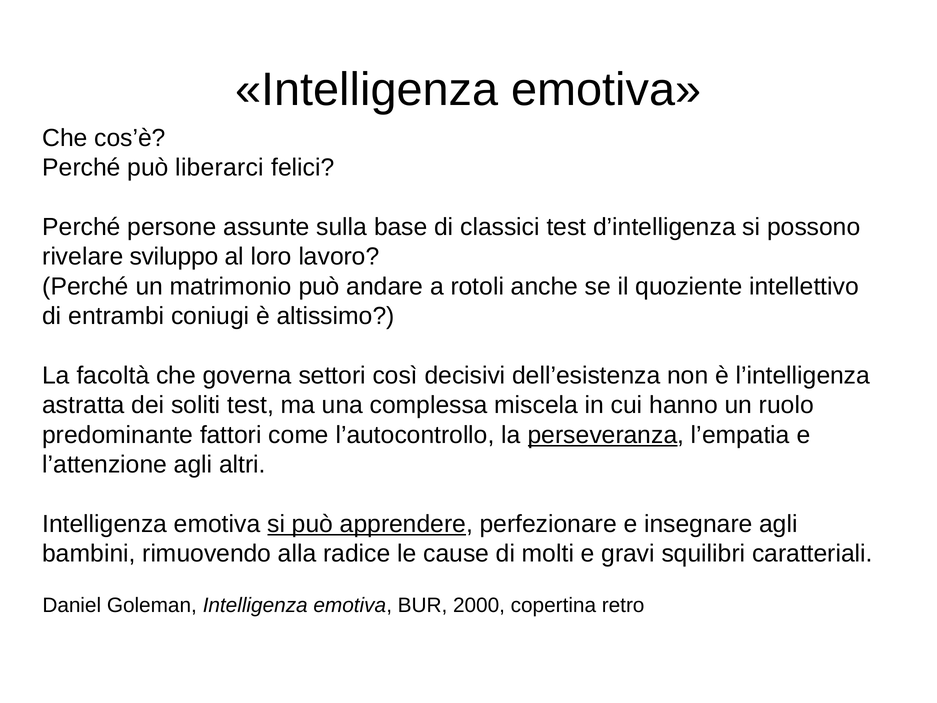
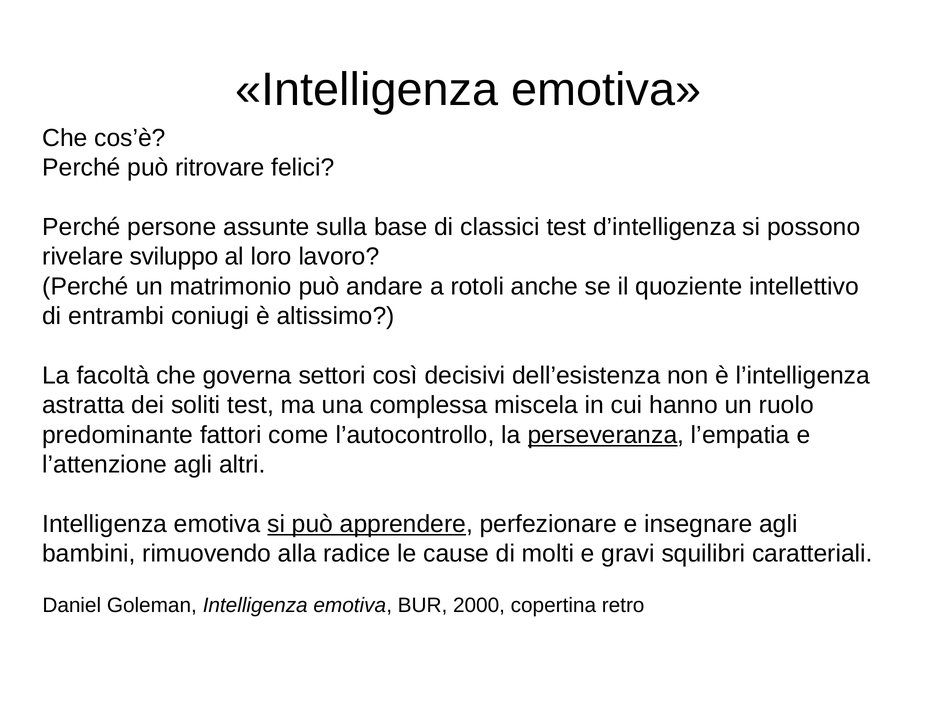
liberarci: liberarci -> ritrovare
